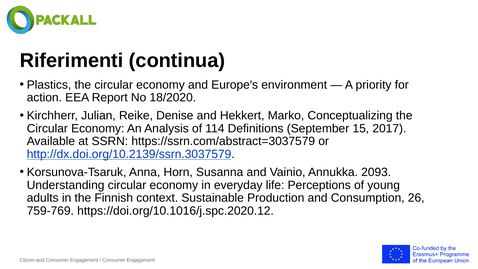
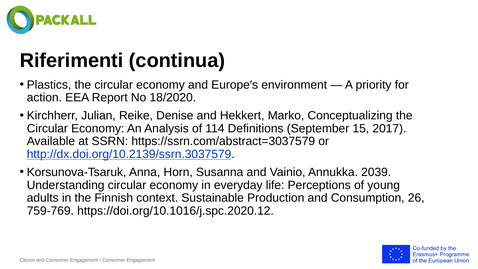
2093: 2093 -> 2039
